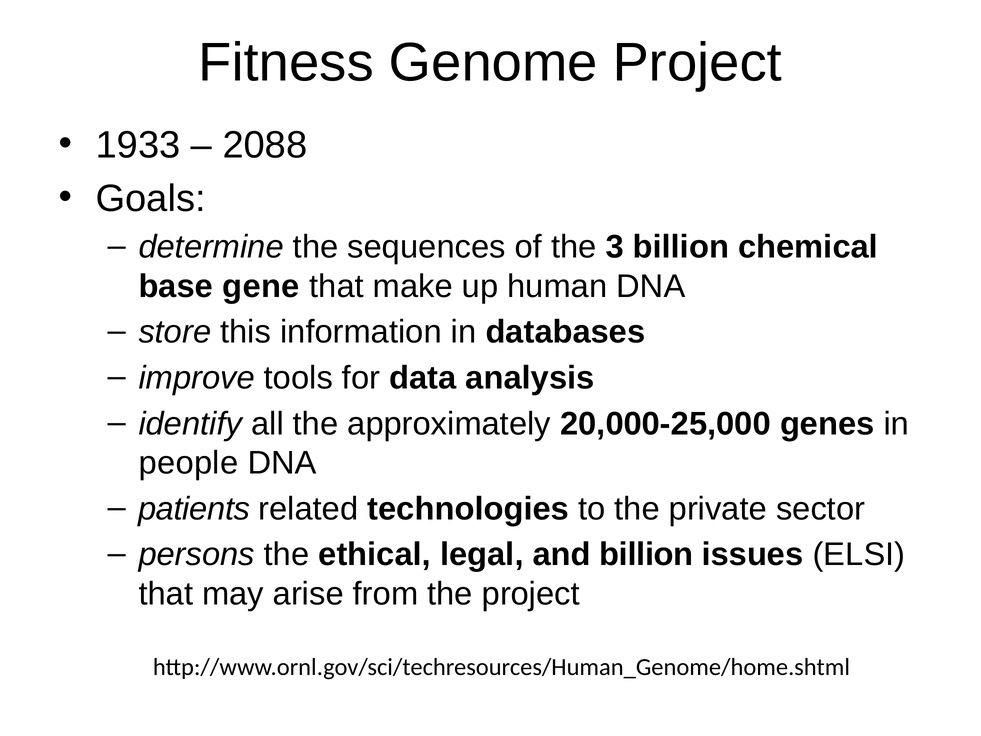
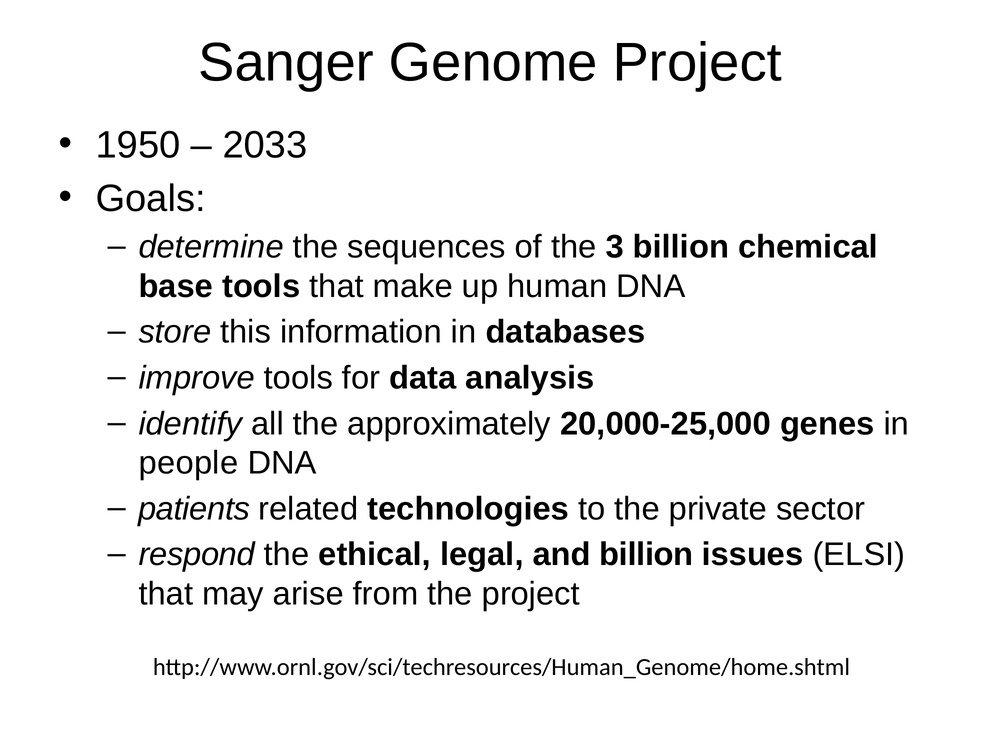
Fitness: Fitness -> Sanger
1933: 1933 -> 1950
2088: 2088 -> 2033
base gene: gene -> tools
persons: persons -> respond
